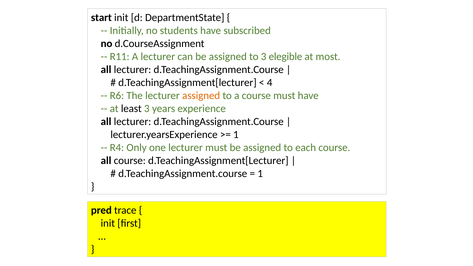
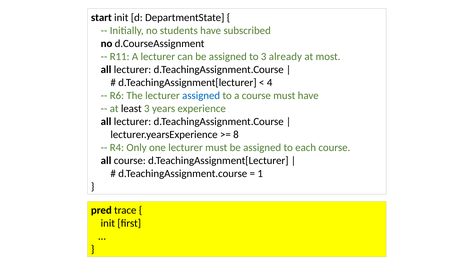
elegible: elegible -> already
assigned at (201, 96) colour: orange -> blue
1 at (236, 135): 1 -> 8
